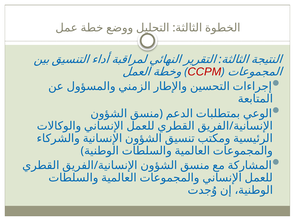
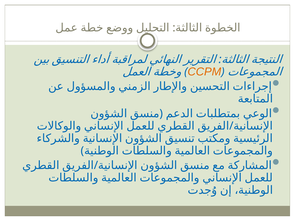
CCPM colour: red -> orange
